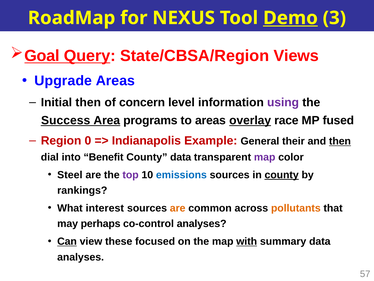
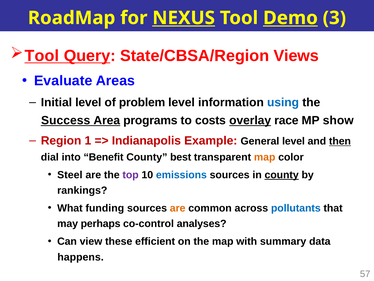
NEXUS underline: none -> present
Goal at (42, 56): Goal -> Tool
Upgrade: Upgrade -> Evaluate
Initial then: then -> level
concern: concern -> problem
using colour: purple -> blue
to areas: areas -> costs
fused: fused -> show
0: 0 -> 1
General their: their -> level
County data: data -> best
map at (265, 157) colour: purple -> orange
interest: interest -> funding
pollutants colour: orange -> blue
Can underline: present -> none
focused: focused -> efficient
with underline: present -> none
analyses at (81, 257): analyses -> happens
